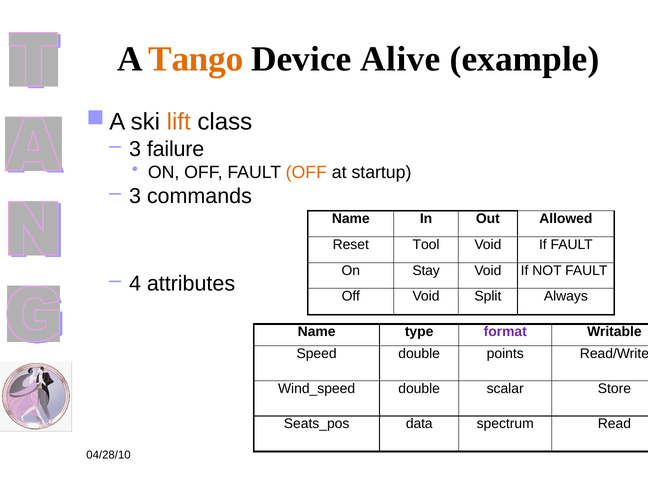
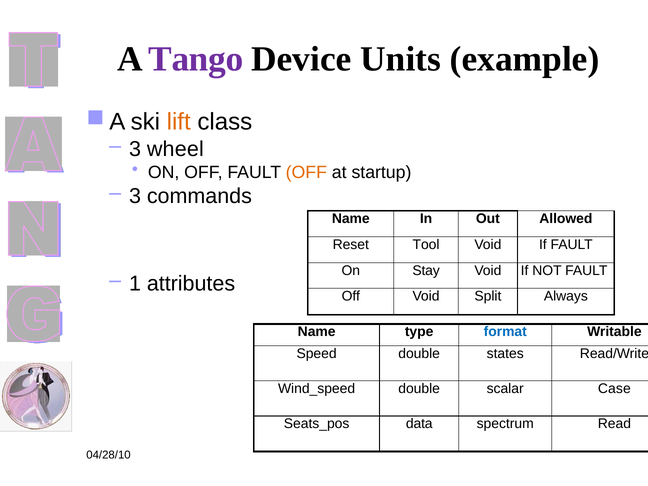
Tango colour: orange -> purple
Alive: Alive -> Units
failure: failure -> wheel
4: 4 -> 1
format colour: purple -> blue
points: points -> states
Store: Store -> Case
